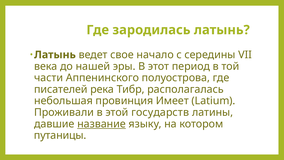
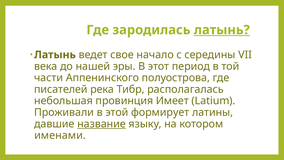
латынь at (222, 30) underline: none -> present
государств: государств -> формирует
путаницы: путаницы -> именами
